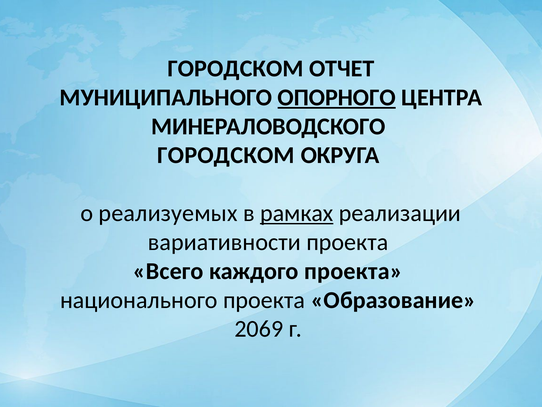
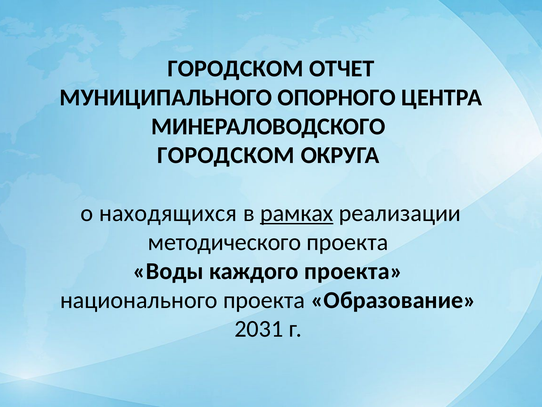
ОПОРНОГО underline: present -> none
реализуемых: реализуемых -> находящихся
вариативности: вариативности -> методического
Всего: Всего -> Воды
2069: 2069 -> 2031
